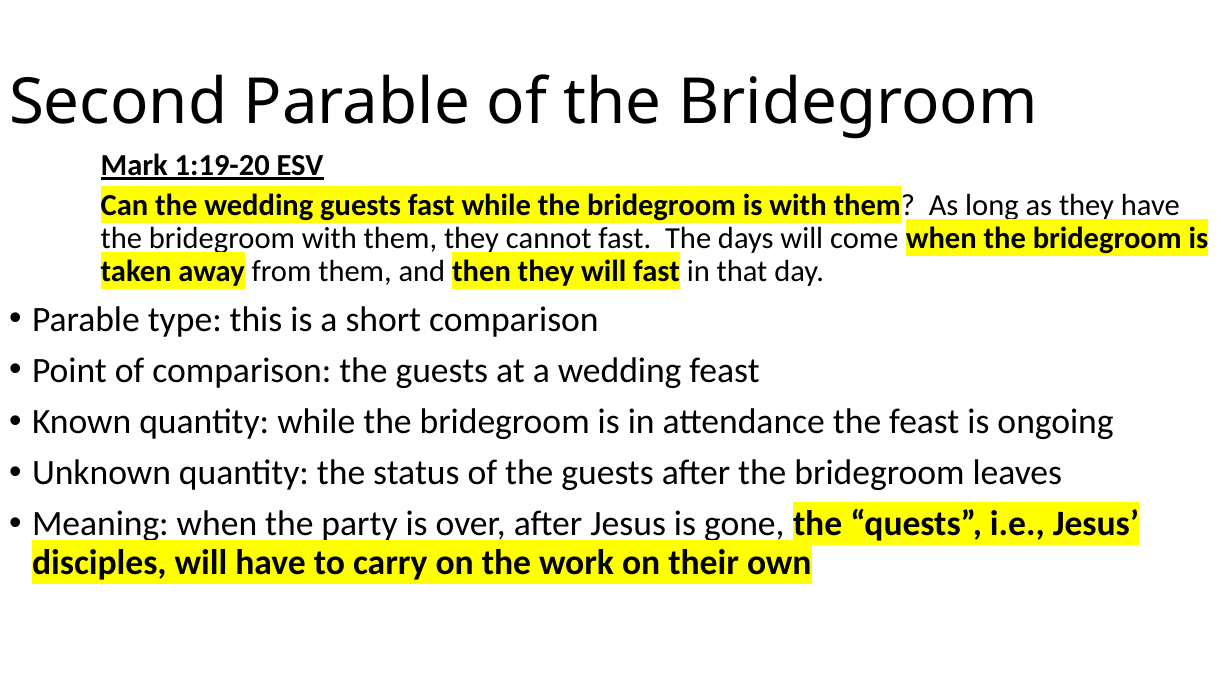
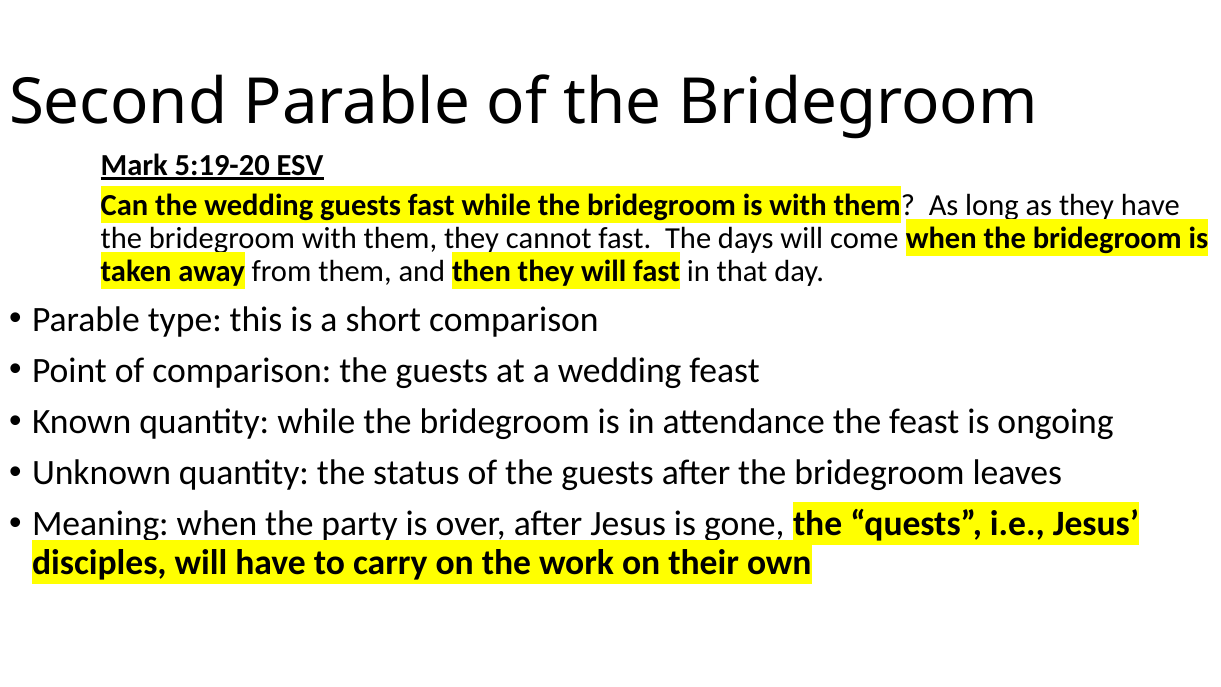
1:19-20: 1:19-20 -> 5:19-20
